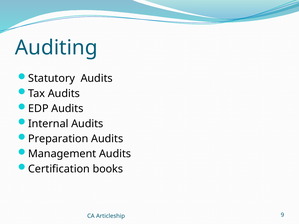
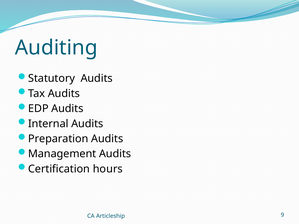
books: books -> hours
